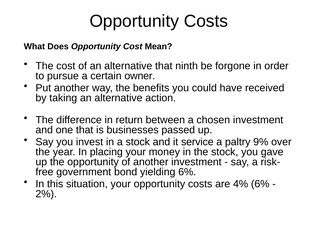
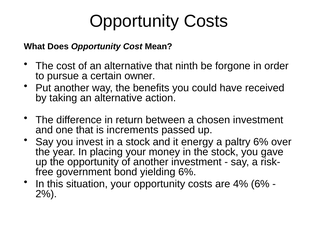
businesses: businesses -> increments
service: service -> energy
paltry 9%: 9% -> 6%
